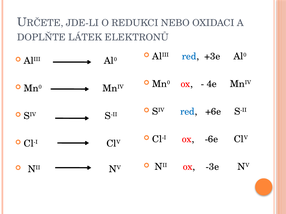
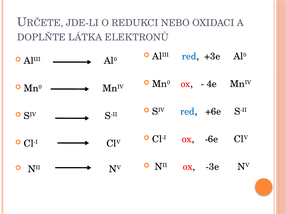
LÁTEK: LÁTEK -> LÁTKA
